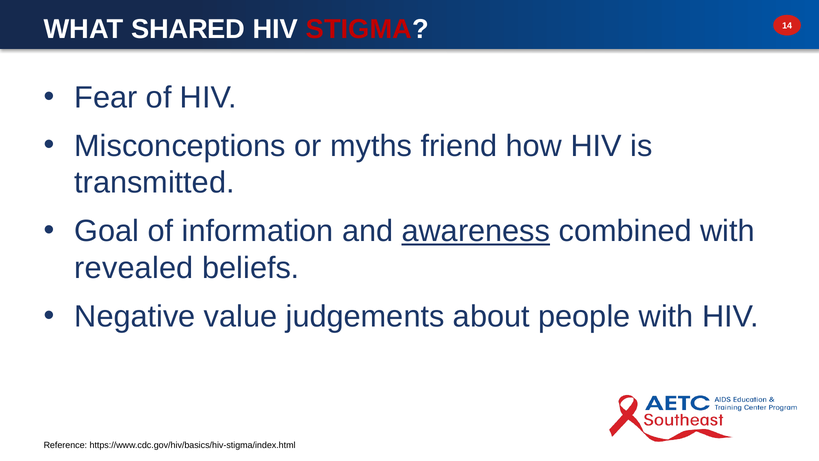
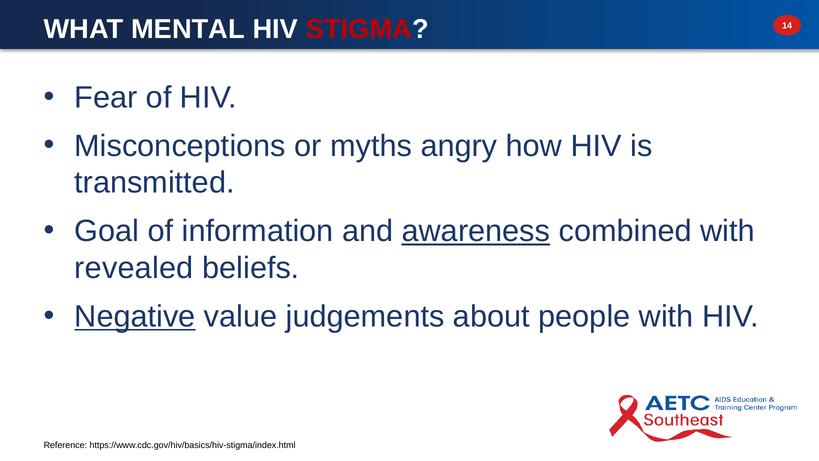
SHARED: SHARED -> MENTAL
friend: friend -> angry
Negative underline: none -> present
